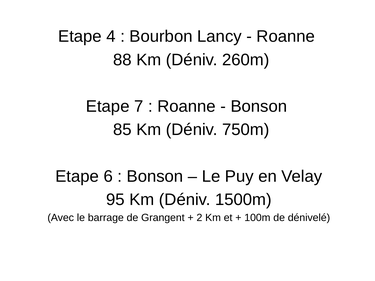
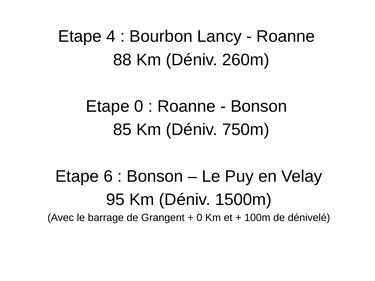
Etape 7: 7 -> 0
2 at (199, 218): 2 -> 0
